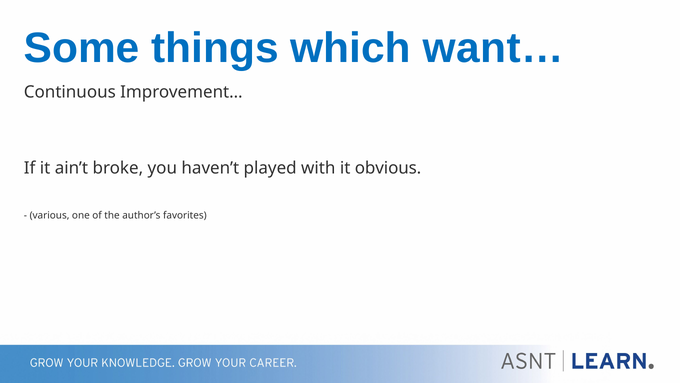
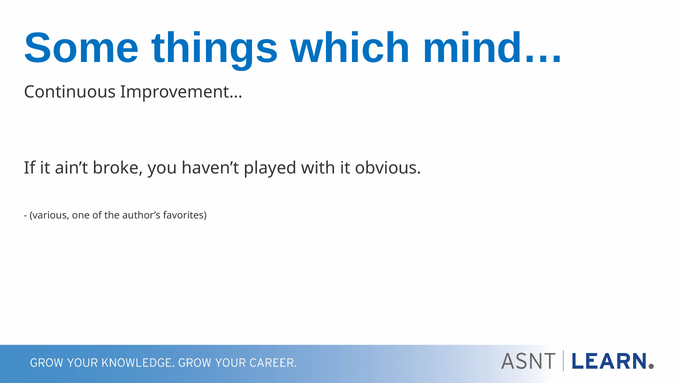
want…: want… -> mind…
